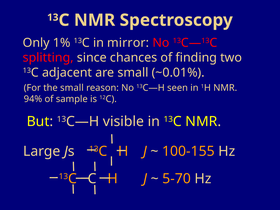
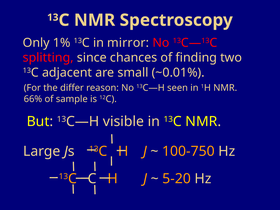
the small: small -> differ
94%: 94% -> 66%
100-155: 100-155 -> 100-750
5-70: 5-70 -> 5-20
